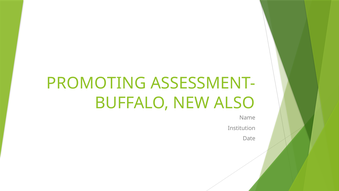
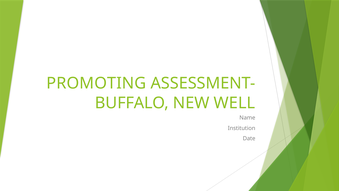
ALSO: ALSO -> WELL
